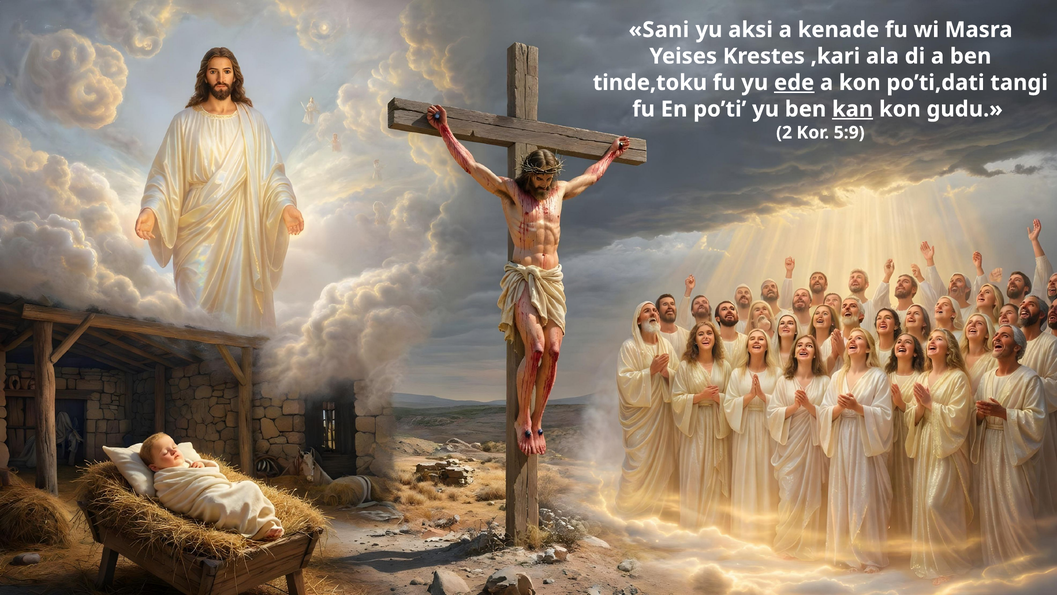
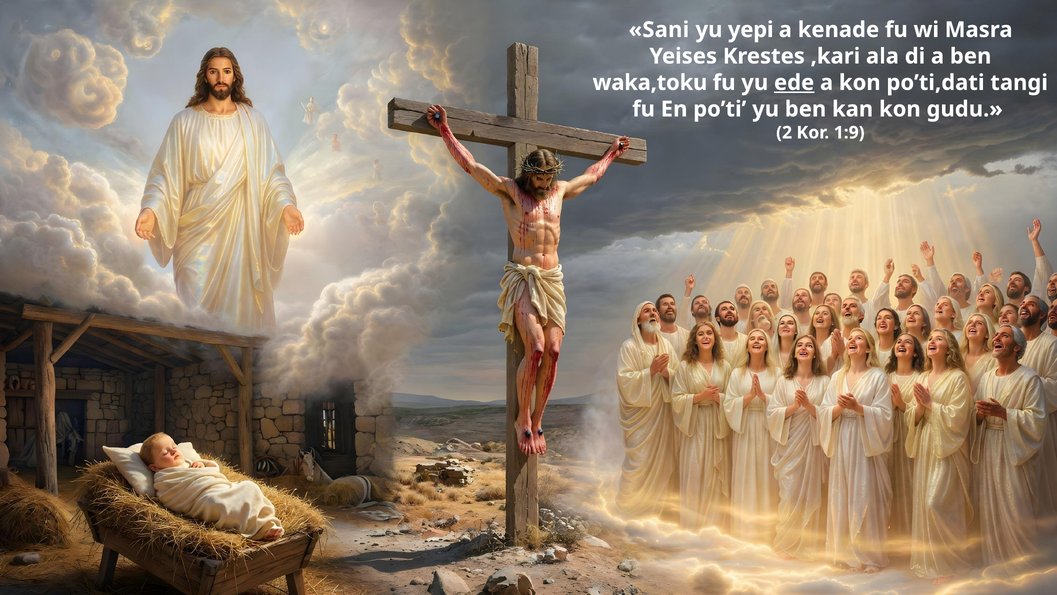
aksi: aksi -> yepi
tinde,toku: tinde,toku -> waka,toku
kan underline: present -> none
5:9: 5:9 -> 1:9
